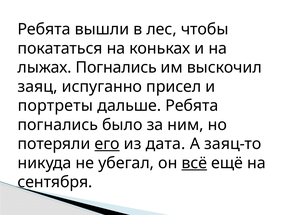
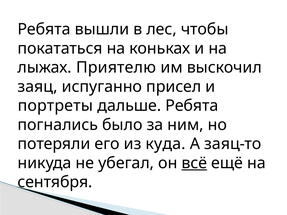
лыжах Погнались: Погнались -> Приятелю
его underline: present -> none
дата: дата -> куда
